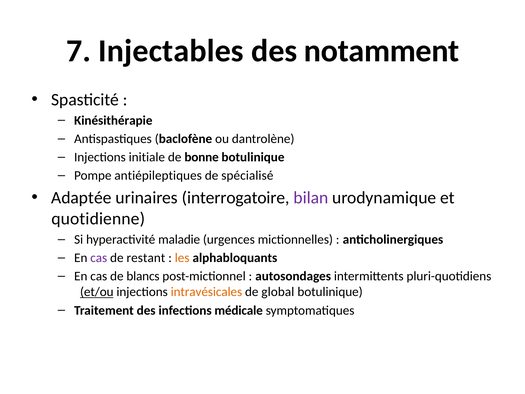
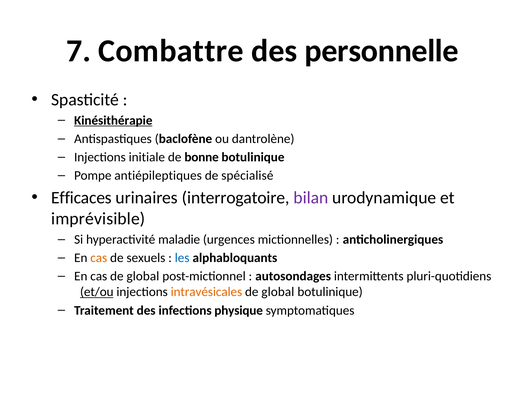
Injectables: Injectables -> Combattre
notamment: notamment -> personnelle
Kinésithérapie underline: none -> present
Adaptée: Adaptée -> Efficaces
quotidienne: quotidienne -> imprévisible
cas at (99, 258) colour: purple -> orange
restant: restant -> sexuels
les colour: orange -> blue
cas de blancs: blancs -> global
médicale: médicale -> physique
